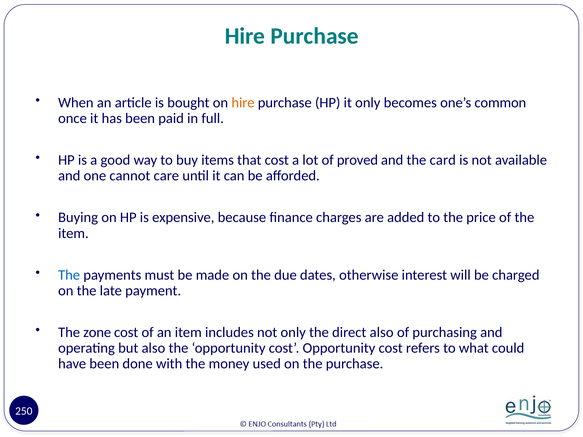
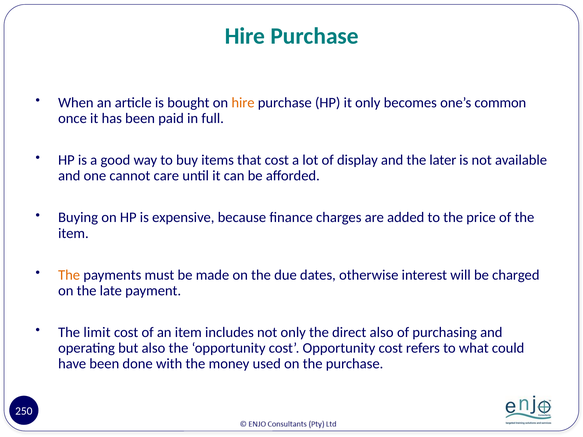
proved: proved -> display
card: card -> later
The at (69, 275) colour: blue -> orange
zone: zone -> limit
